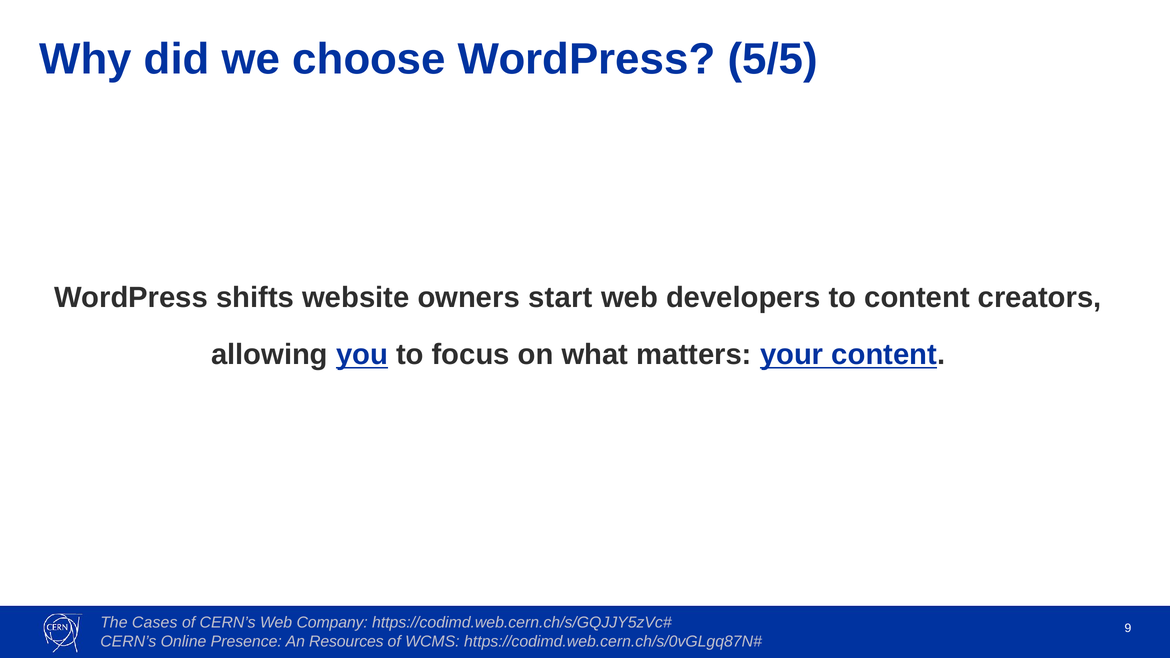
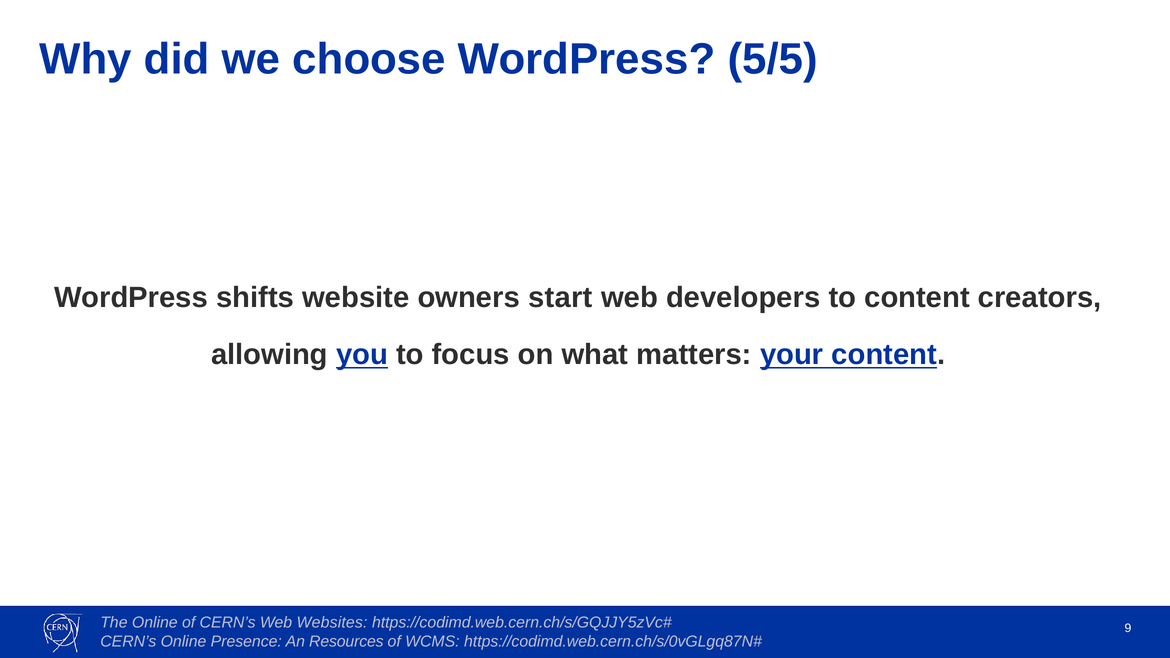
The Cases: Cases -> Online
Company: Company -> Websites
